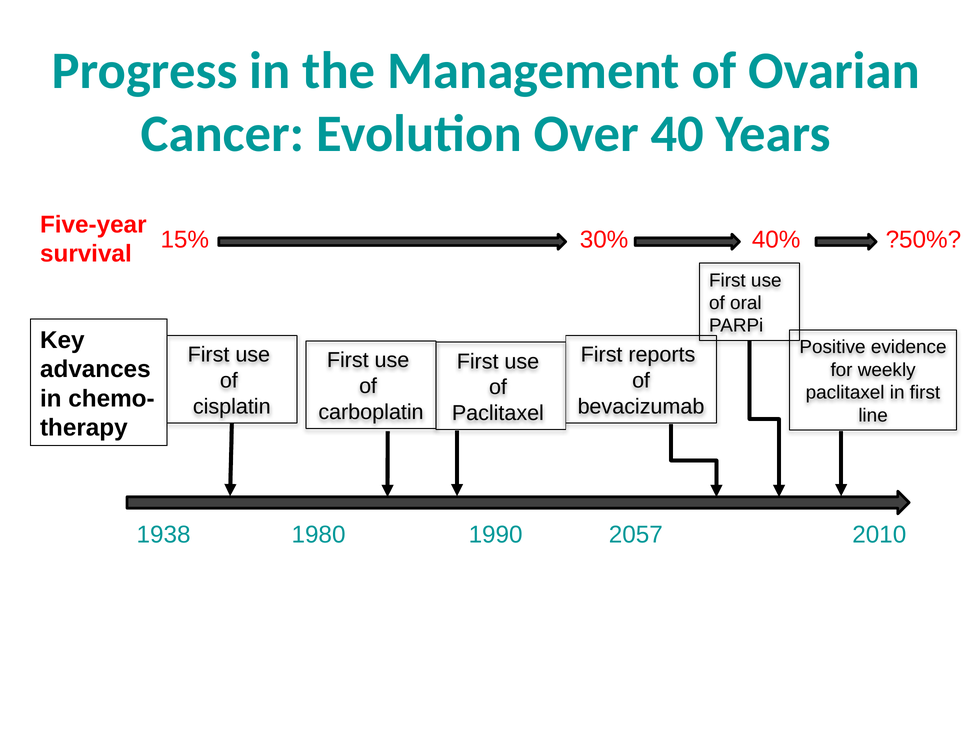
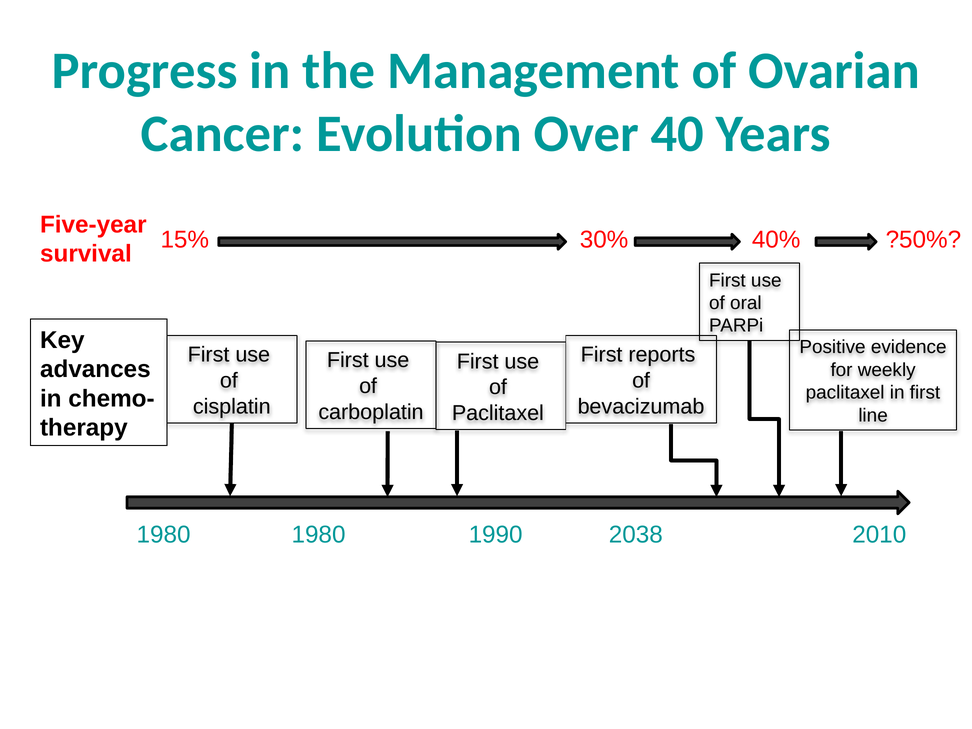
1938 at (164, 535): 1938 -> 1980
2057: 2057 -> 2038
